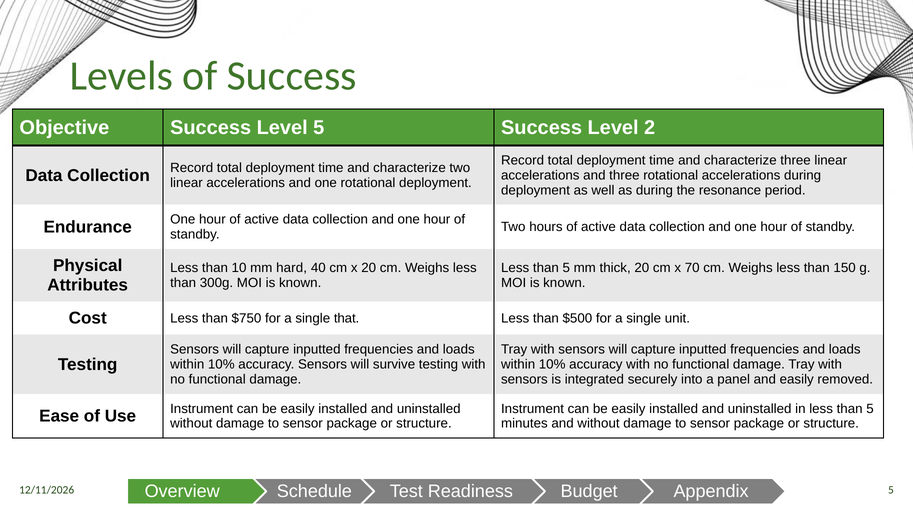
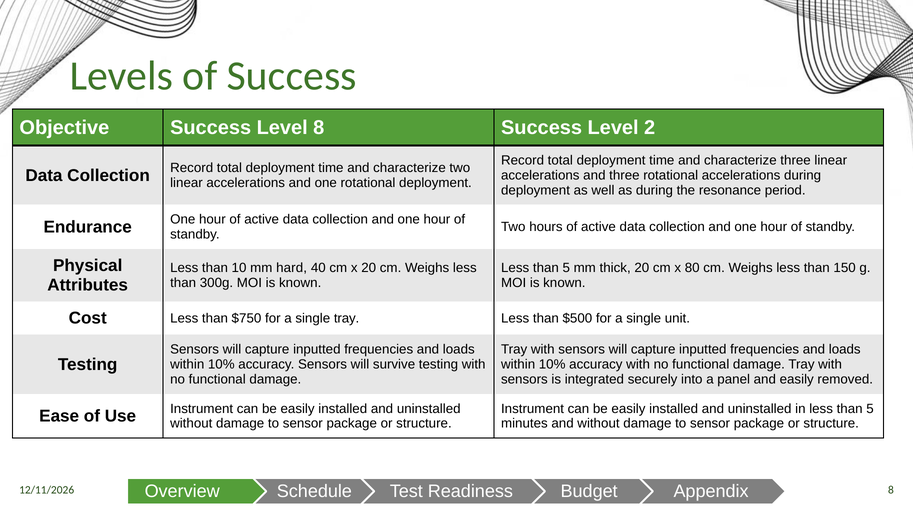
Level 5: 5 -> 8
70: 70 -> 80
single that: that -> tray
5 at (891, 490): 5 -> 8
